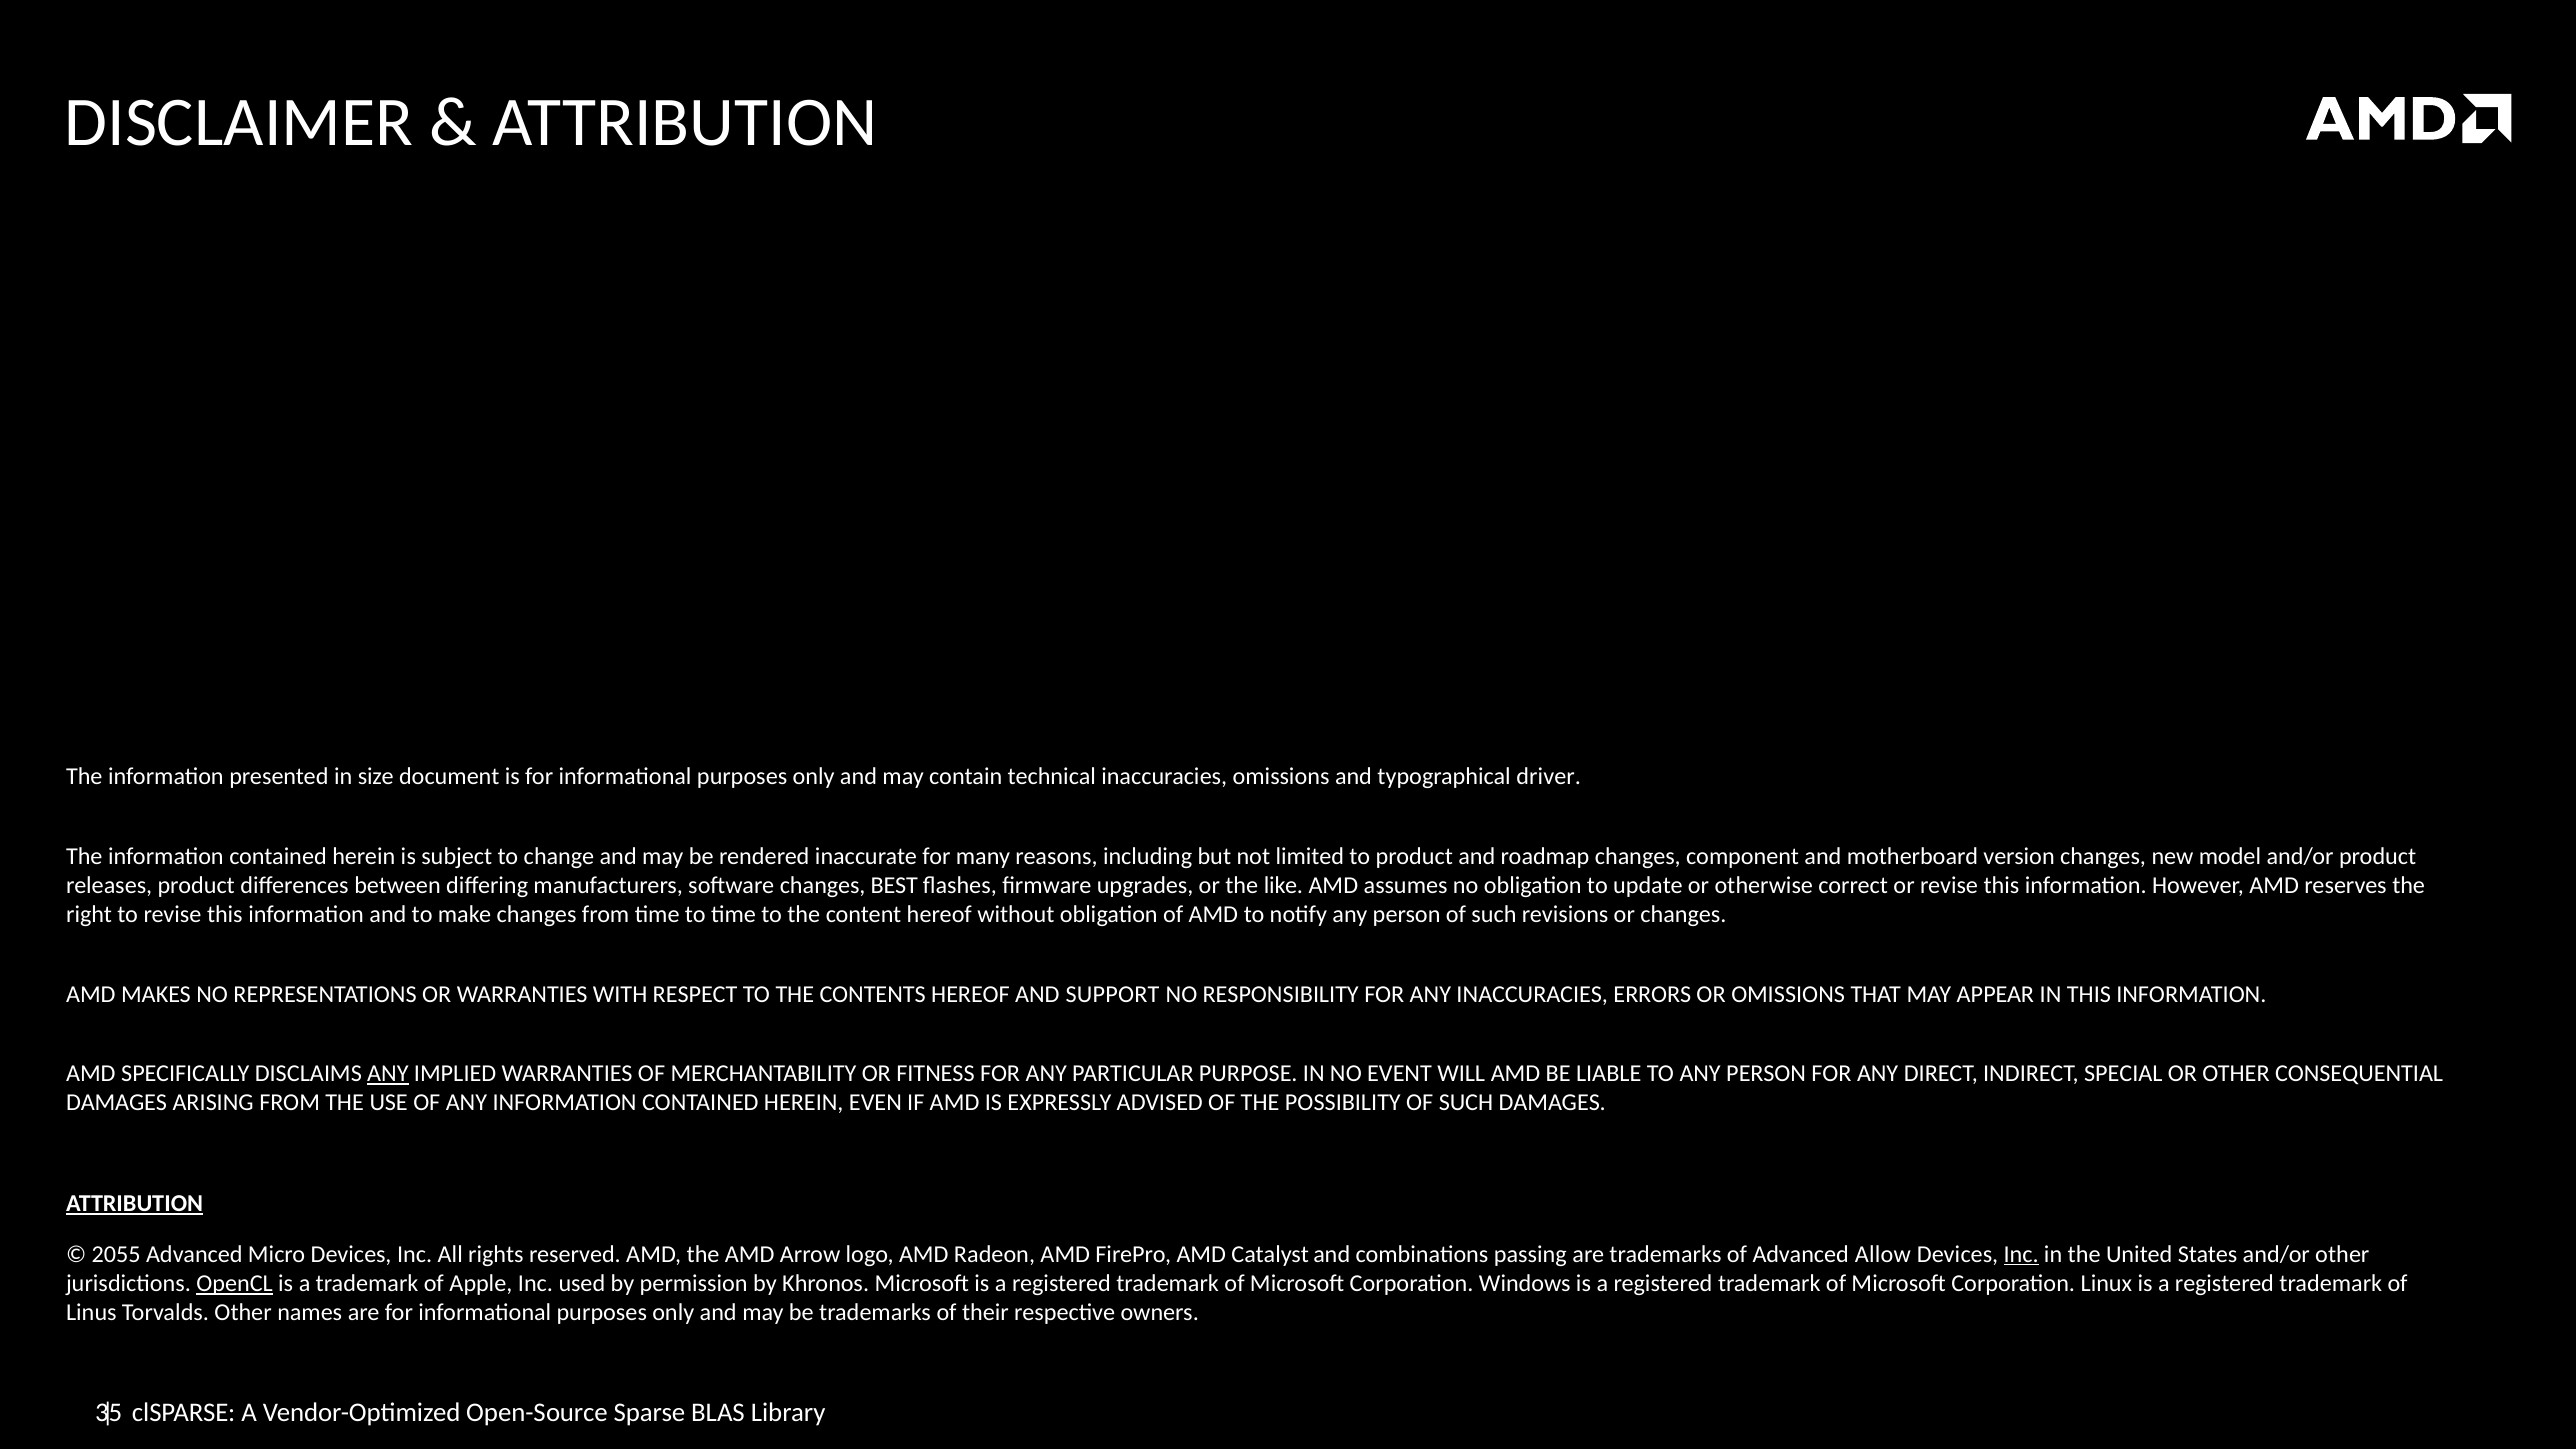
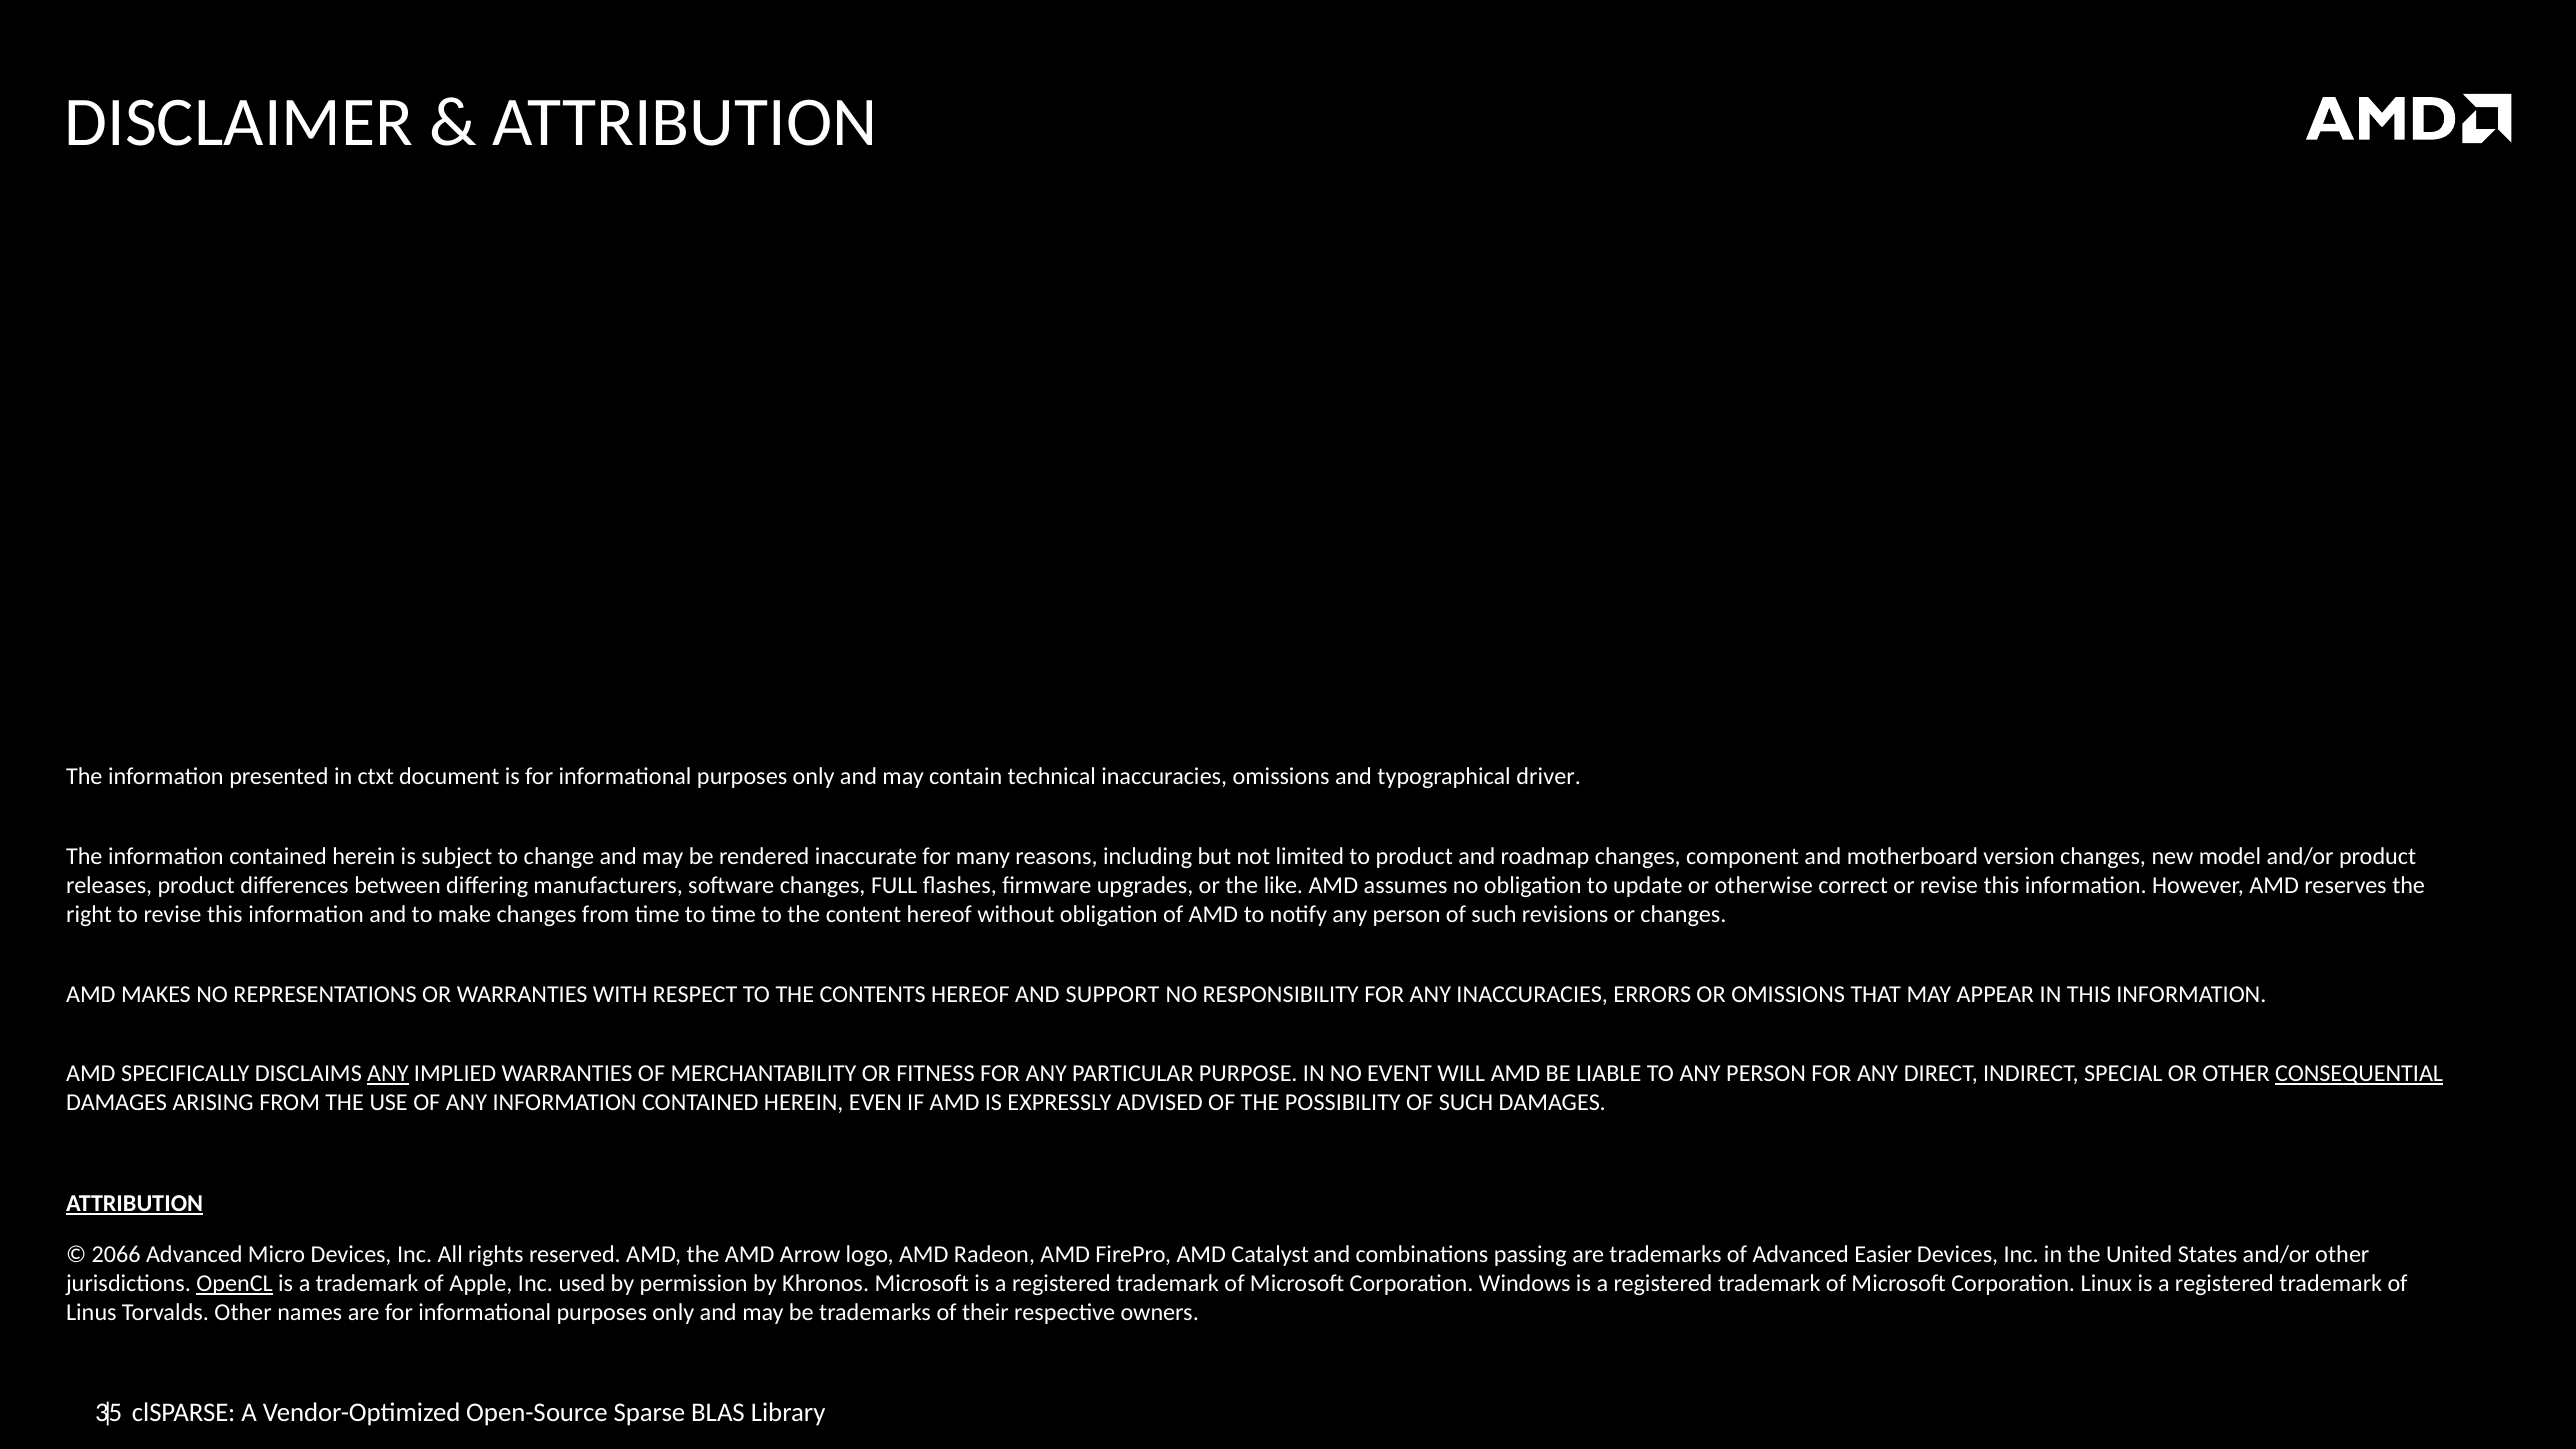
size: size -> ctxt
BEST: BEST -> FULL
CONSEQUENTIAL underline: none -> present
2055: 2055 -> 2066
Allow: Allow -> Easier
Inc at (2021, 1255) underline: present -> none
